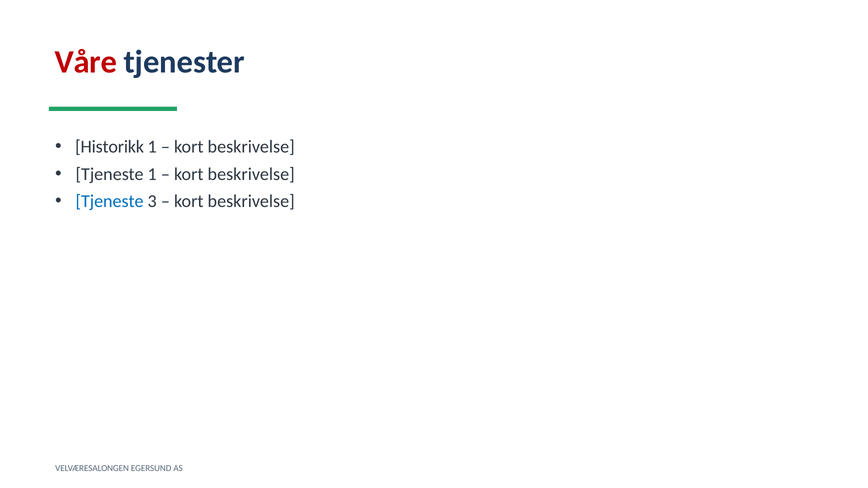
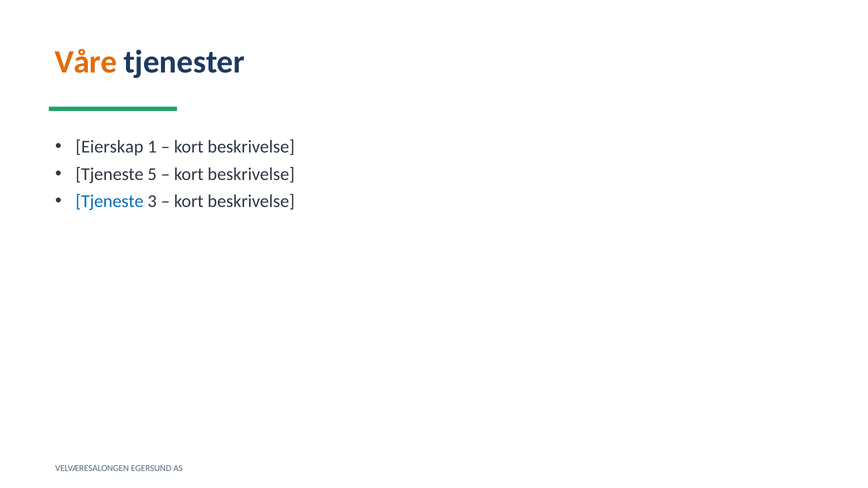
Våre colour: red -> orange
Historikk: Historikk -> Eierskap
Tjeneste 1: 1 -> 5
